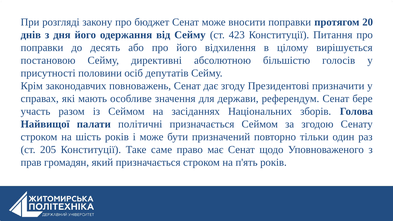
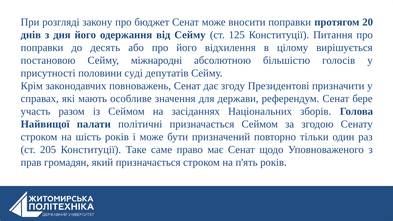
423: 423 -> 125
директивні: директивні -> міжнародні
осіб: осіб -> суді
